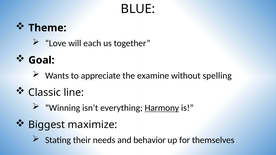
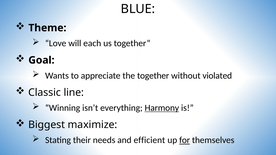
the examine: examine -> together
spelling: spelling -> violated
behavior: behavior -> efficient
for underline: none -> present
